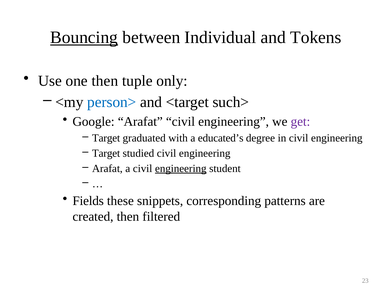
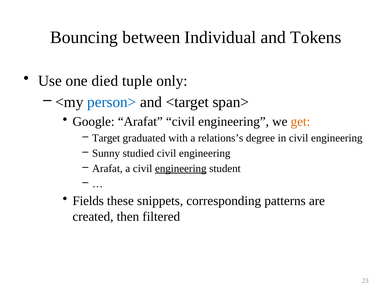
Bouncing underline: present -> none
one then: then -> died
such>: such> -> span>
get colour: purple -> orange
educated’s: educated’s -> relations’s
Target at (106, 153): Target -> Sunny
